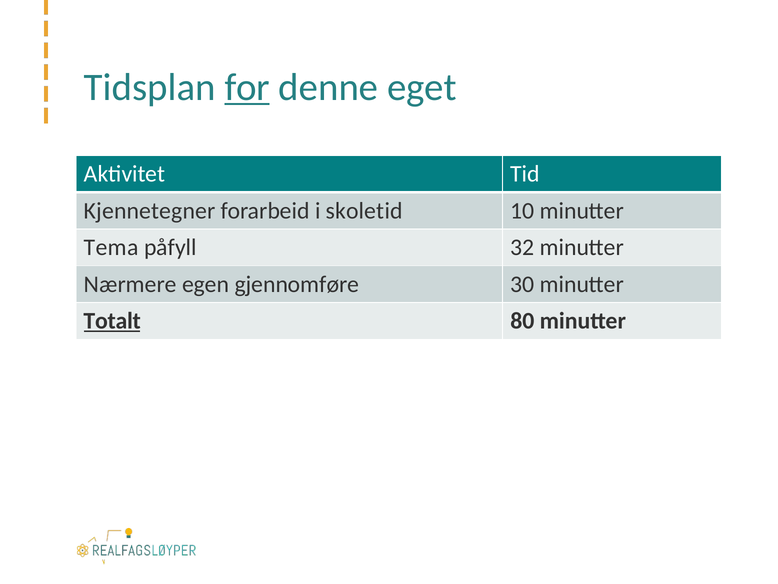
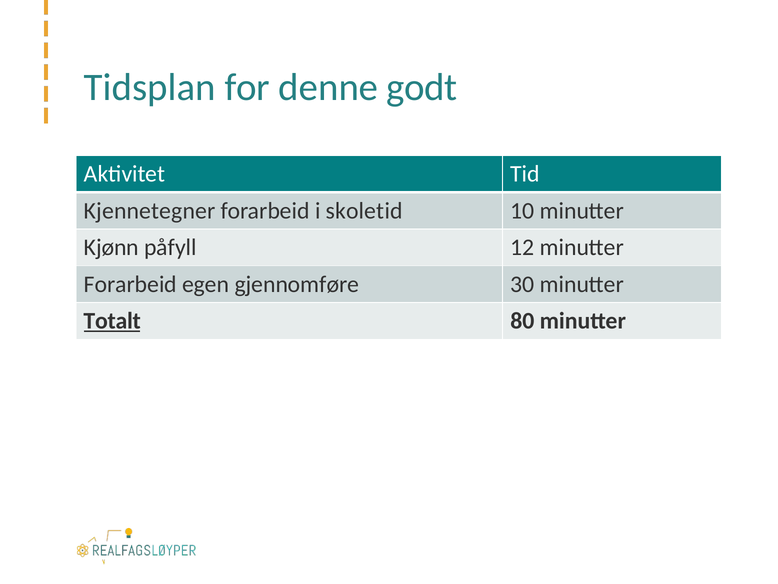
for underline: present -> none
eget: eget -> godt
Tema: Tema -> Kjønn
32: 32 -> 12
Nærmere at (130, 284): Nærmere -> Forarbeid
